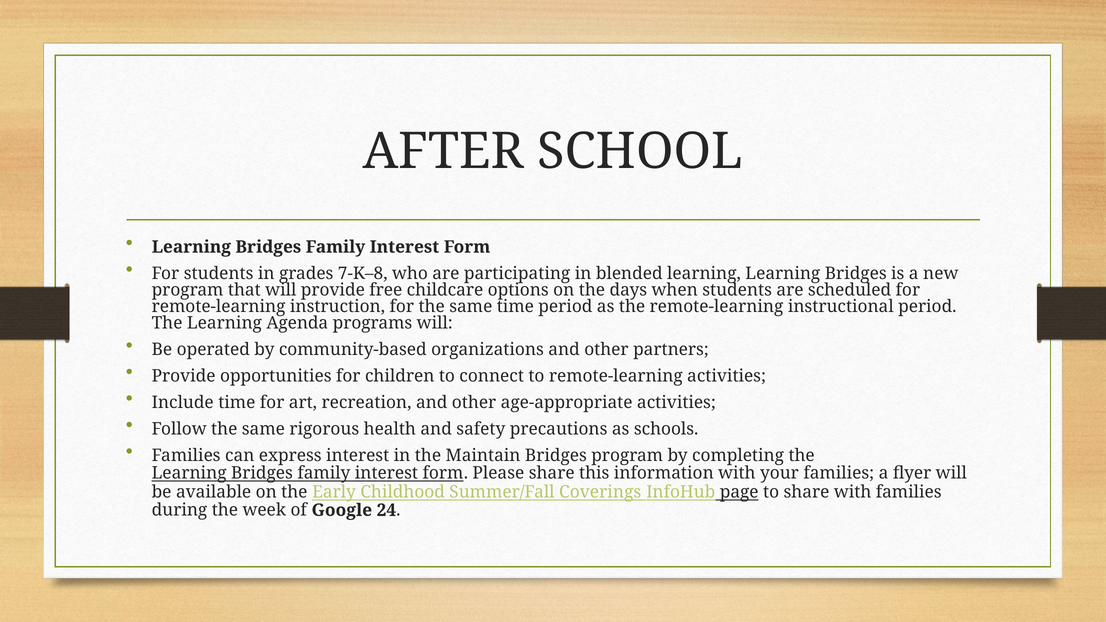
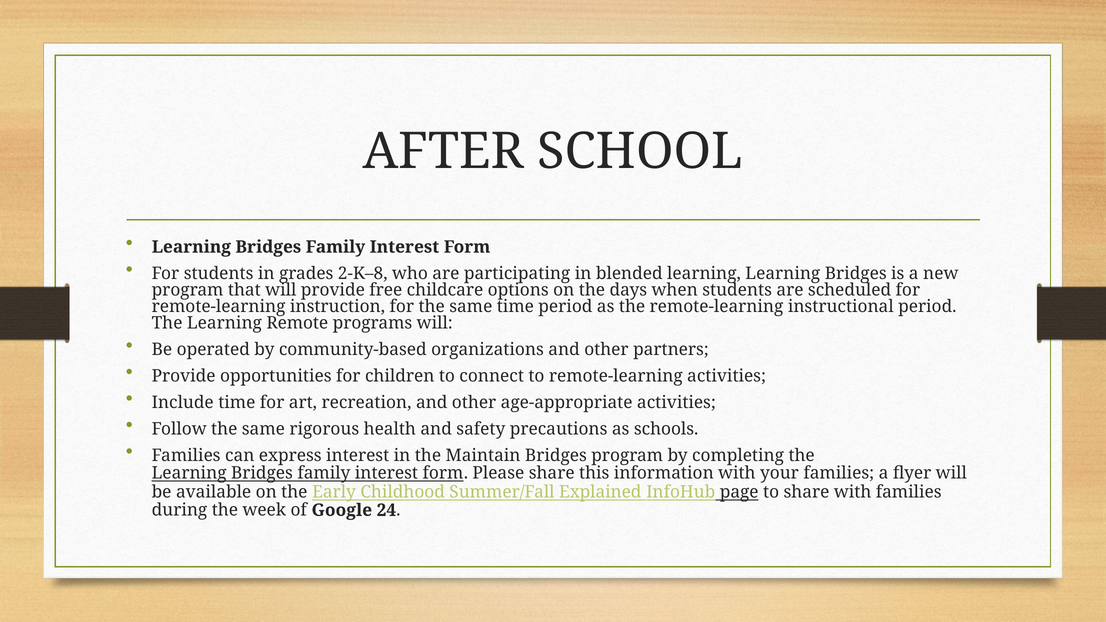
7-K–8: 7-K–8 -> 2-K–8
Agenda: Agenda -> Remote
Coverings: Coverings -> Explained
